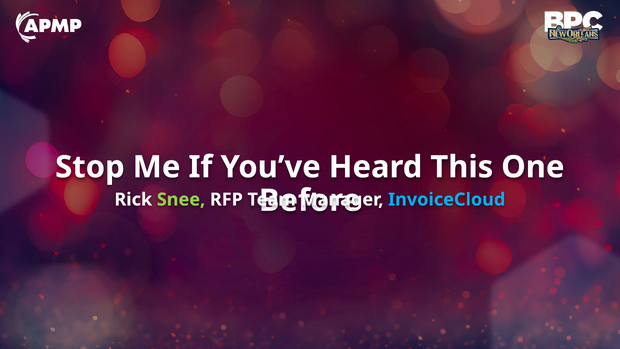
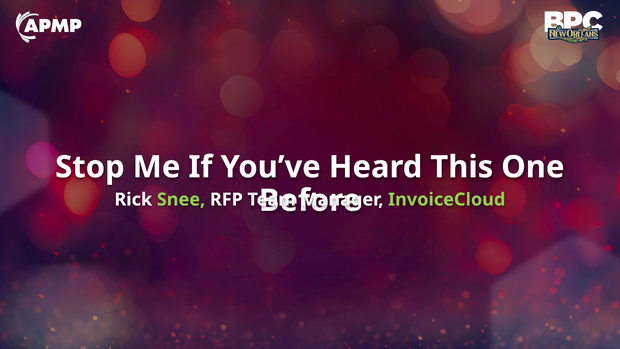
InvoiceCloud colour: light blue -> light green
